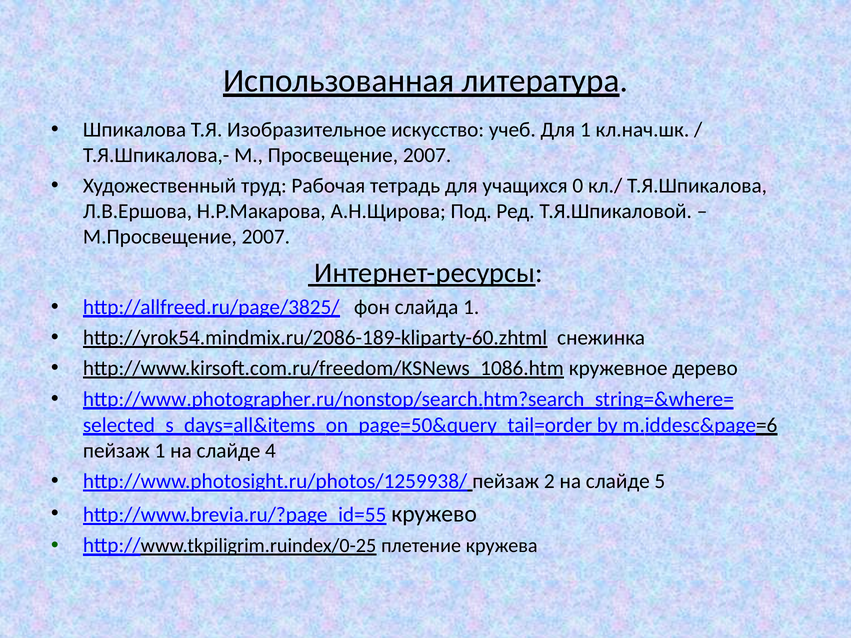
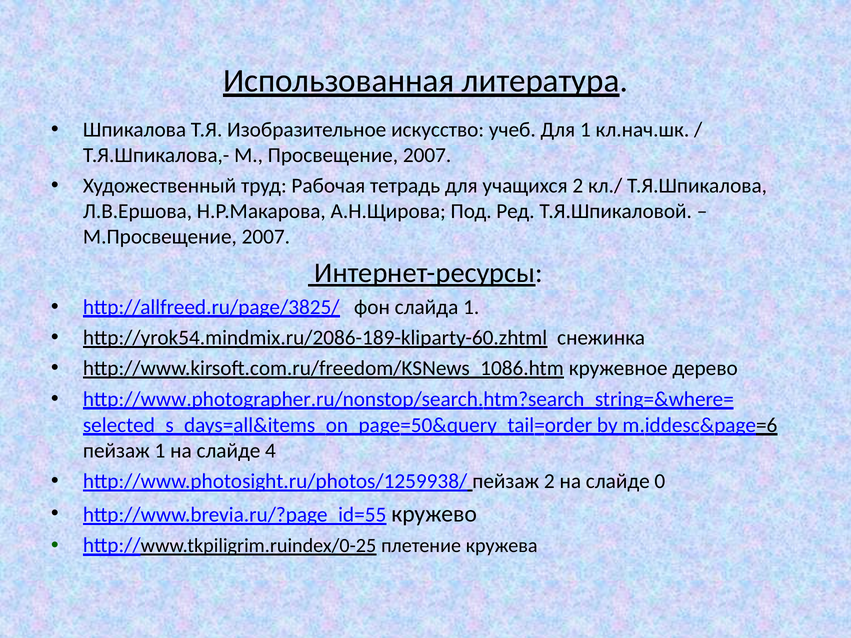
учащихся 0: 0 -> 2
5: 5 -> 0
